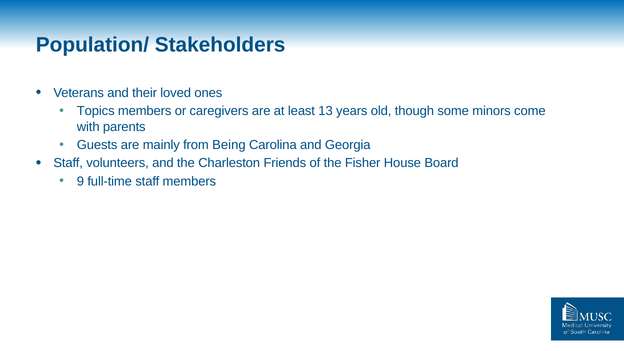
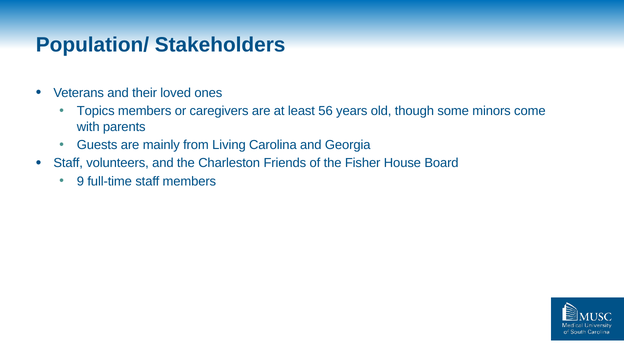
13: 13 -> 56
Being: Being -> Living
